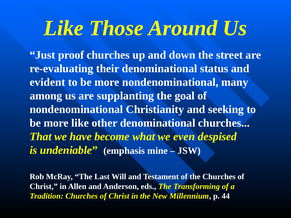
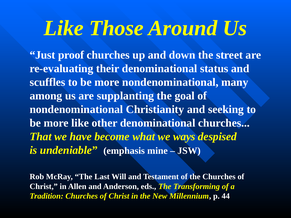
evident: evident -> scuffles
even: even -> ways
